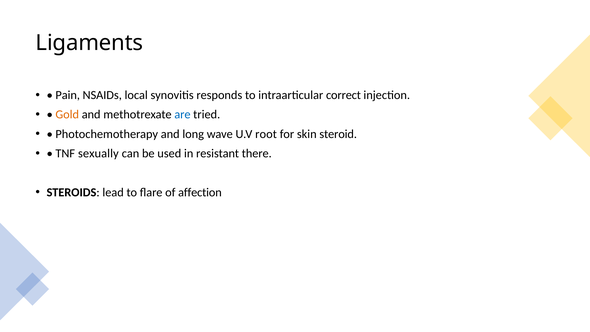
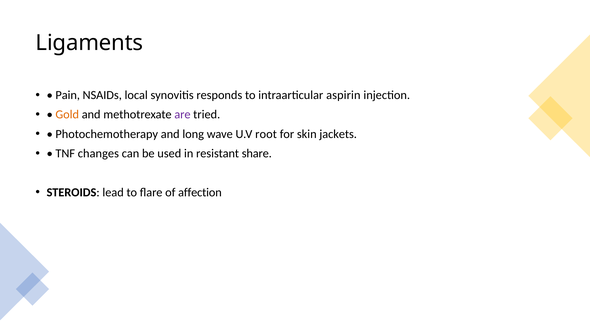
correct: correct -> aspirin
are colour: blue -> purple
steroid: steroid -> jackets
sexually: sexually -> changes
there: there -> share
